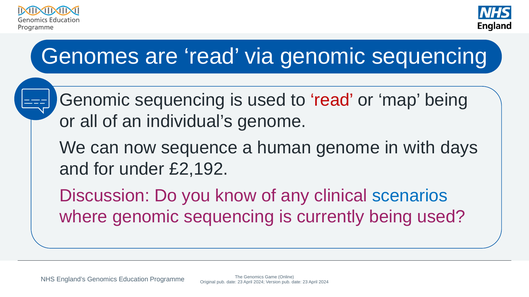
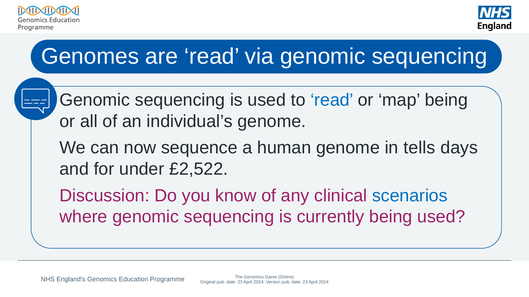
read at (332, 100) colour: red -> blue
with: with -> tells
£2,192: £2,192 -> £2,522
